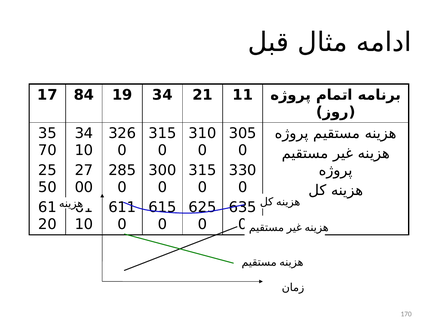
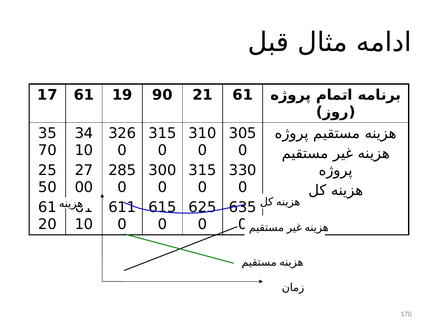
17 84: 84 -> 61
19 34: 34 -> 90
21 11: 11 -> 61
